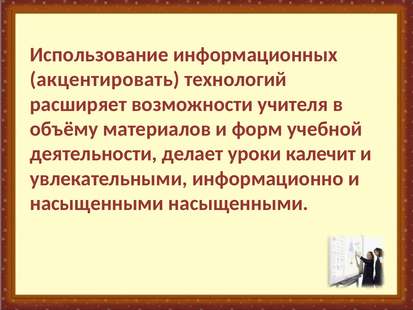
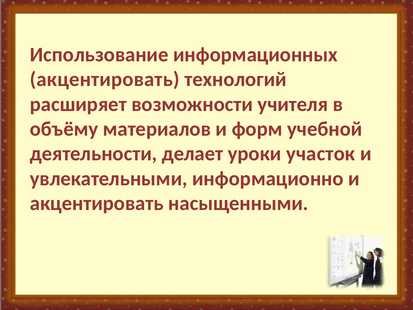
калечит: калечит -> участок
насыщенными at (97, 203): насыщенными -> акцентировать
